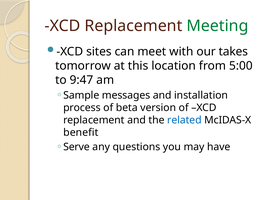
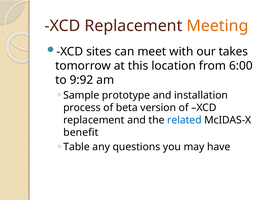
Meeting colour: green -> orange
5:00: 5:00 -> 6:00
9:47: 9:47 -> 9:92
messages: messages -> prototype
Serve: Serve -> Table
